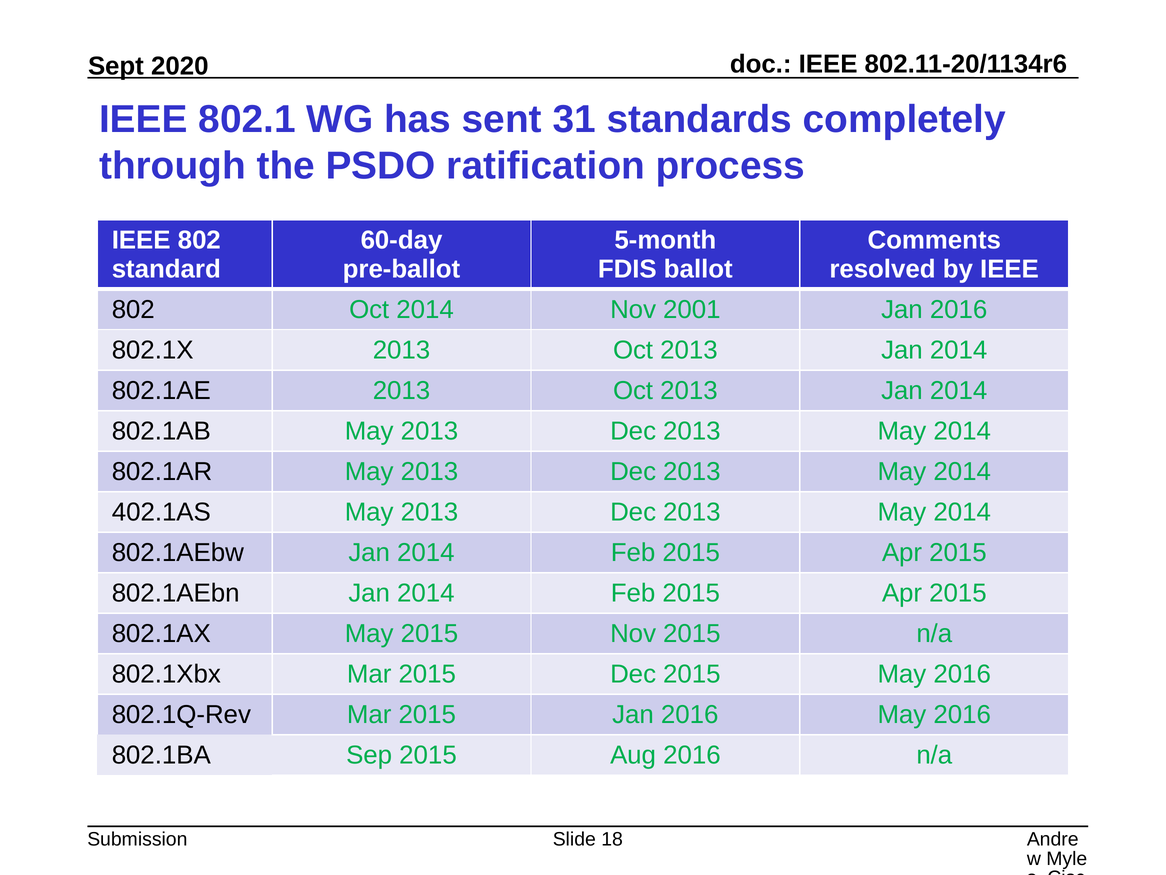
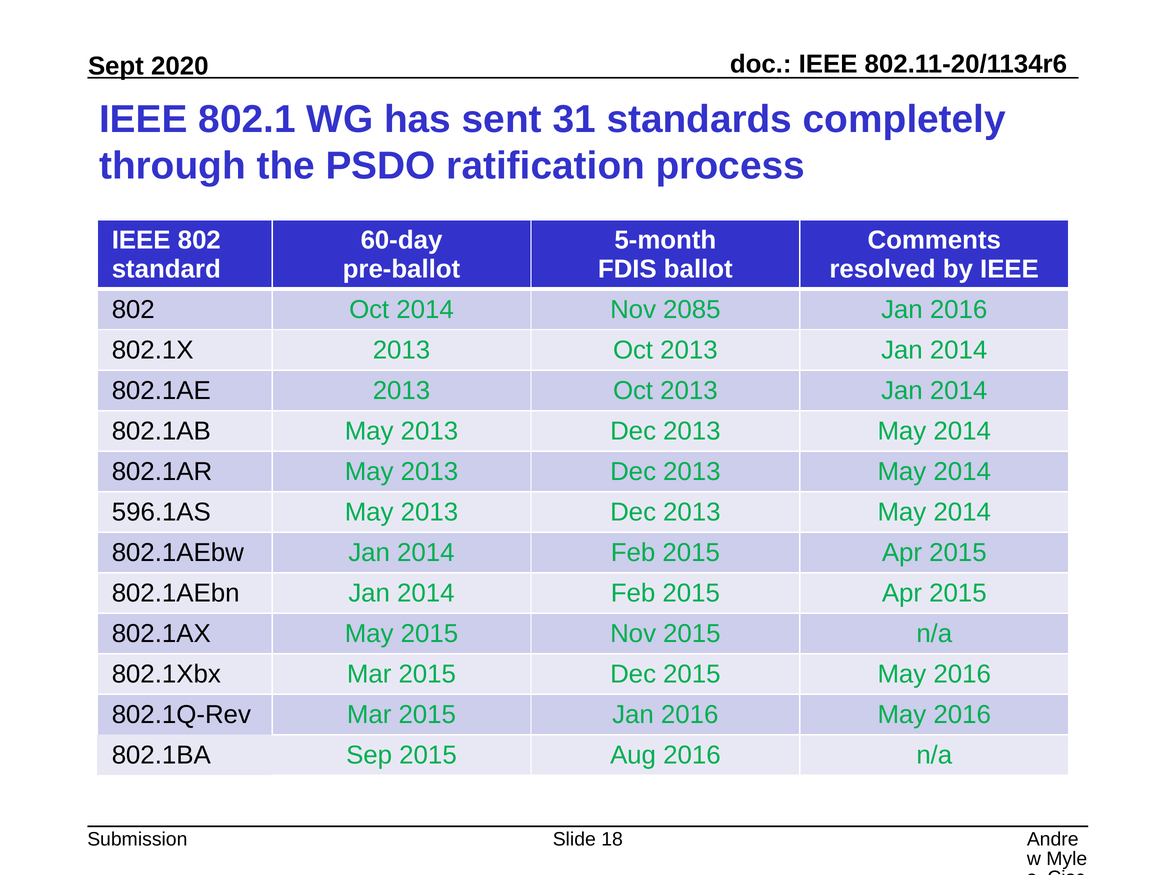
2001: 2001 -> 2085
402.1AS: 402.1AS -> 596.1AS
